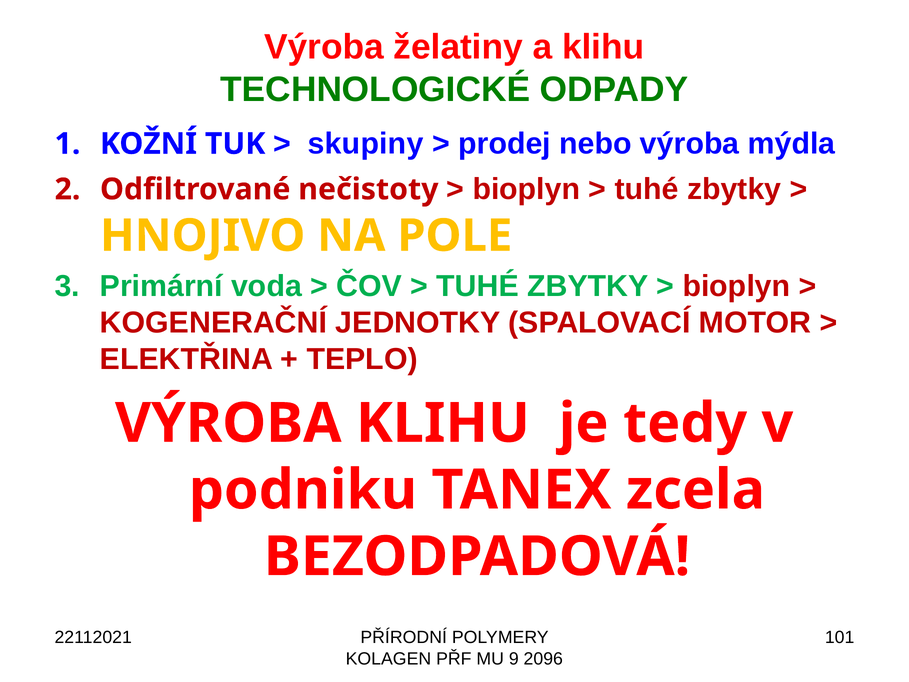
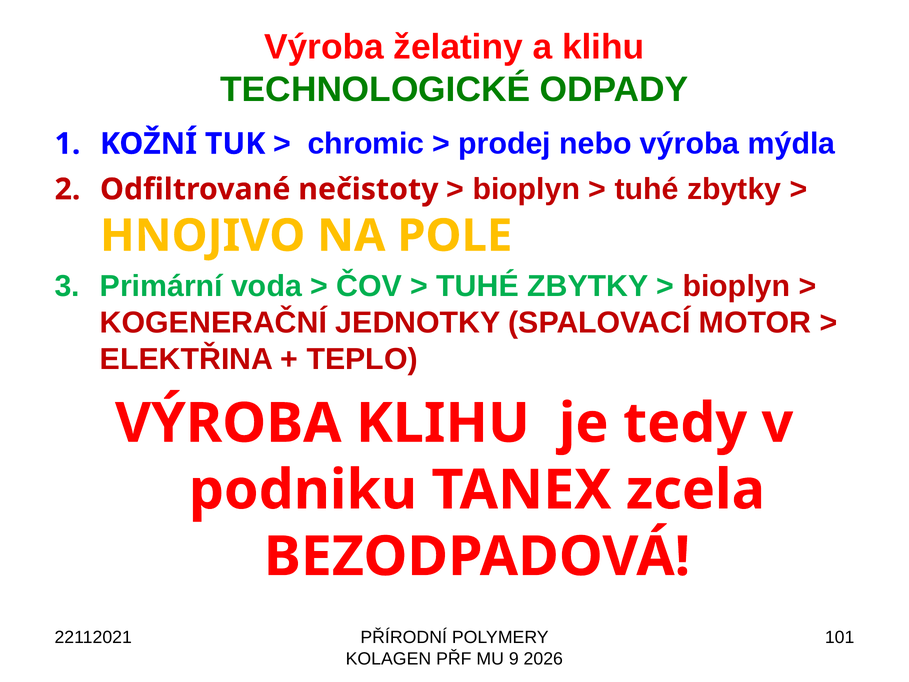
skupiny: skupiny -> chromic
2096: 2096 -> 2026
